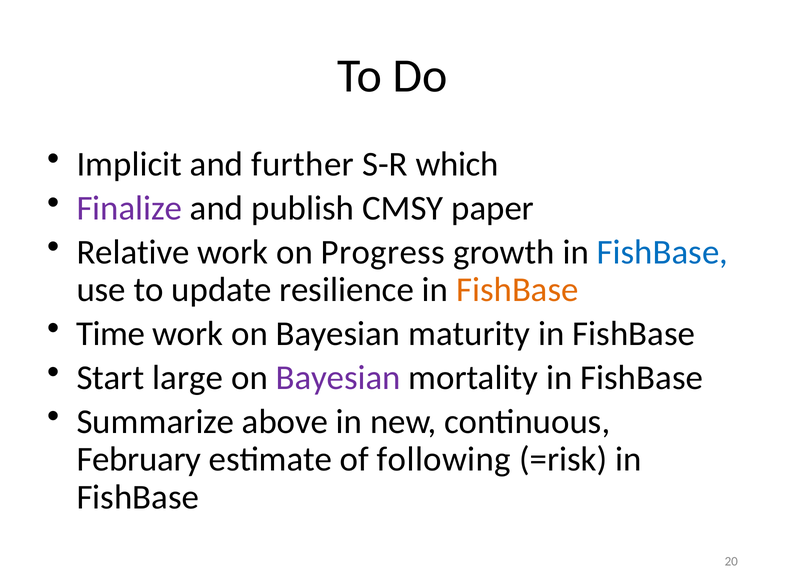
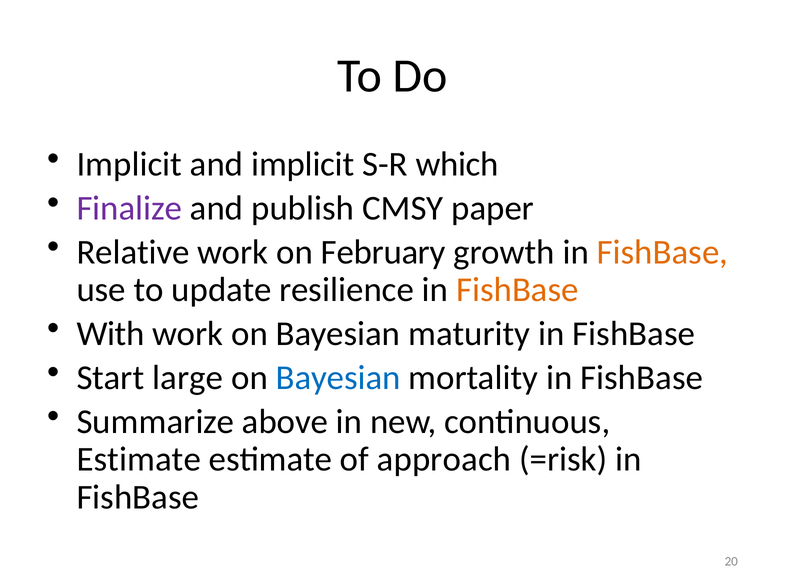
and further: further -> implicit
Progress: Progress -> February
FishBase at (662, 253) colour: blue -> orange
Time: Time -> With
Bayesian at (338, 378) colour: purple -> blue
February at (139, 460): February -> Estimate
following: following -> approach
